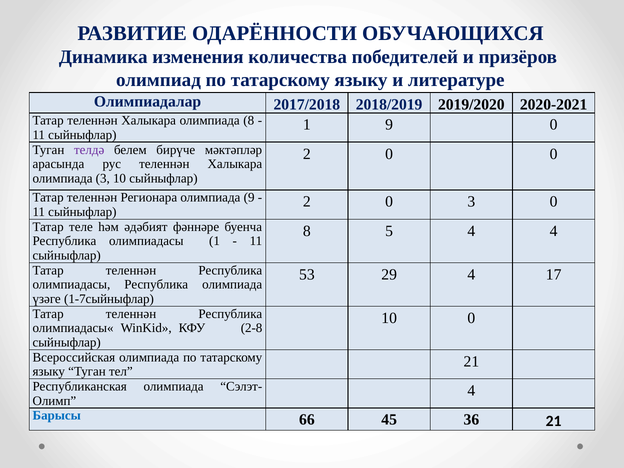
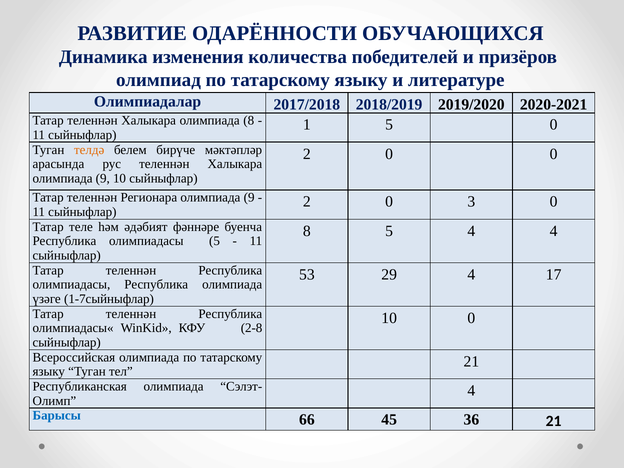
1 9: 9 -> 5
телдә colour: purple -> orange
3 at (103, 178): 3 -> 9
олимпиадасы 1: 1 -> 5
